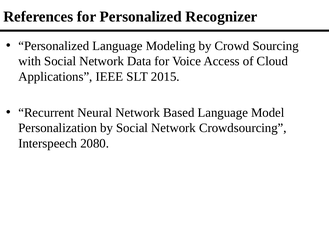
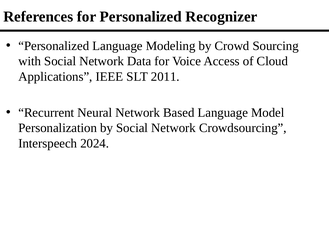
2015: 2015 -> 2011
2080: 2080 -> 2024
